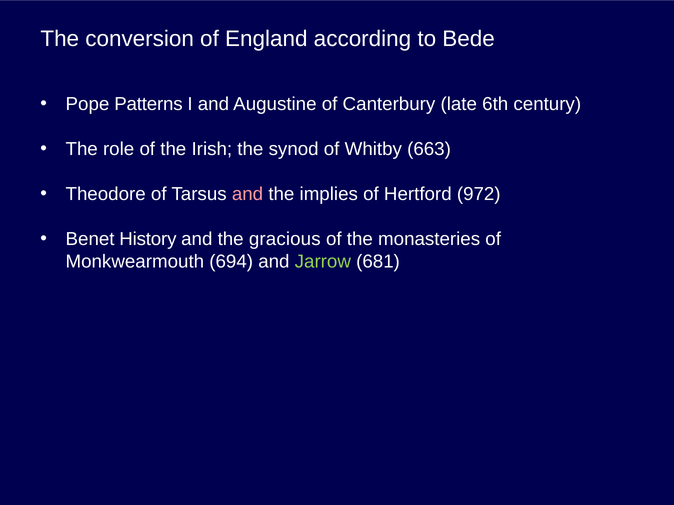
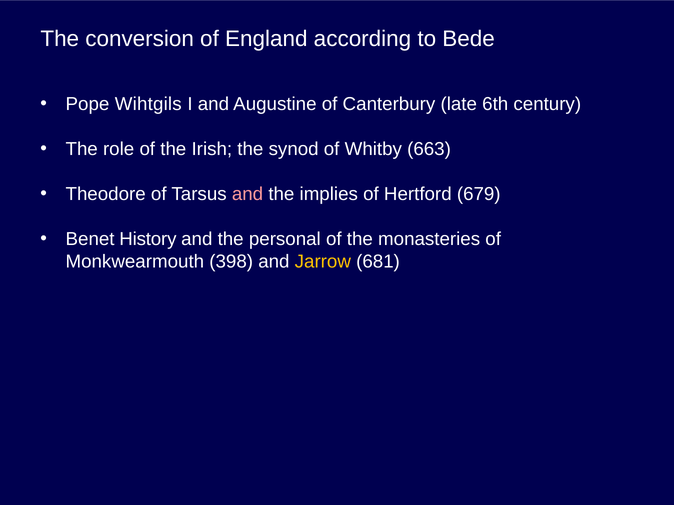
Patterns: Patterns -> Wihtgils
972: 972 -> 679
gracious: gracious -> personal
694: 694 -> 398
Jarrow colour: light green -> yellow
